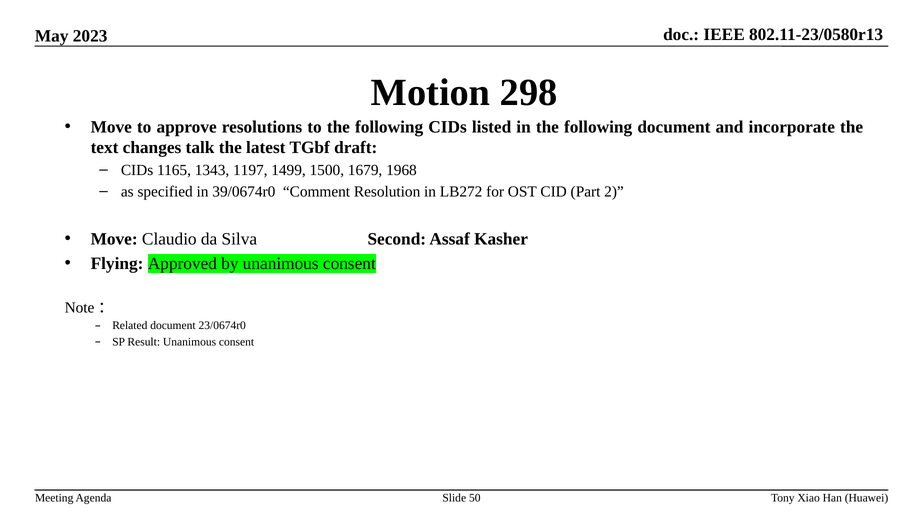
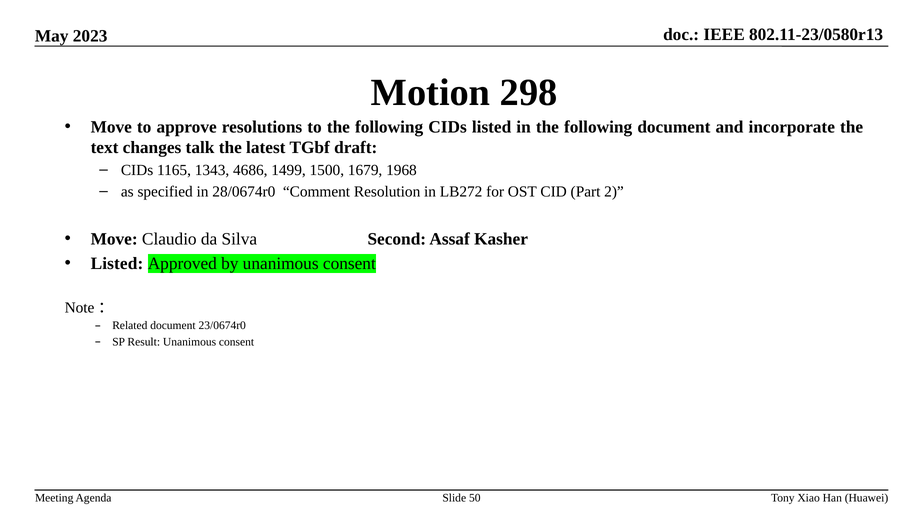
1197: 1197 -> 4686
39/0674r0: 39/0674r0 -> 28/0674r0
Flying at (117, 264): Flying -> Listed
